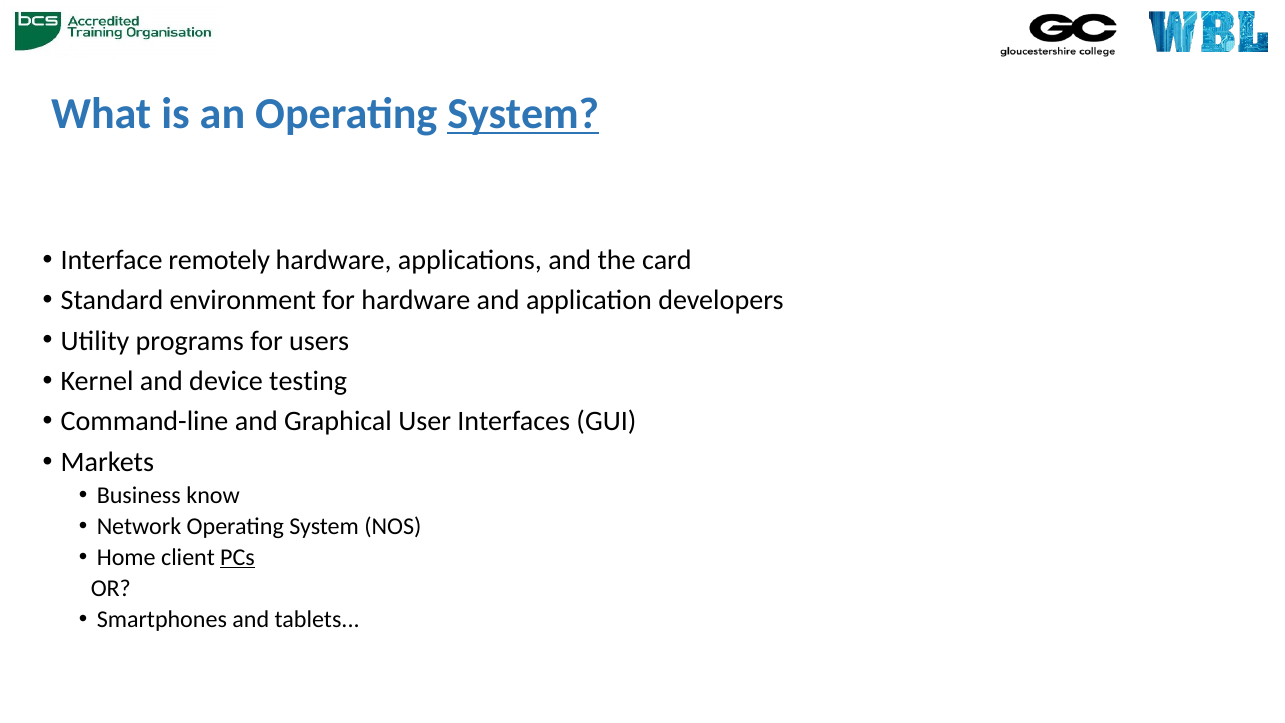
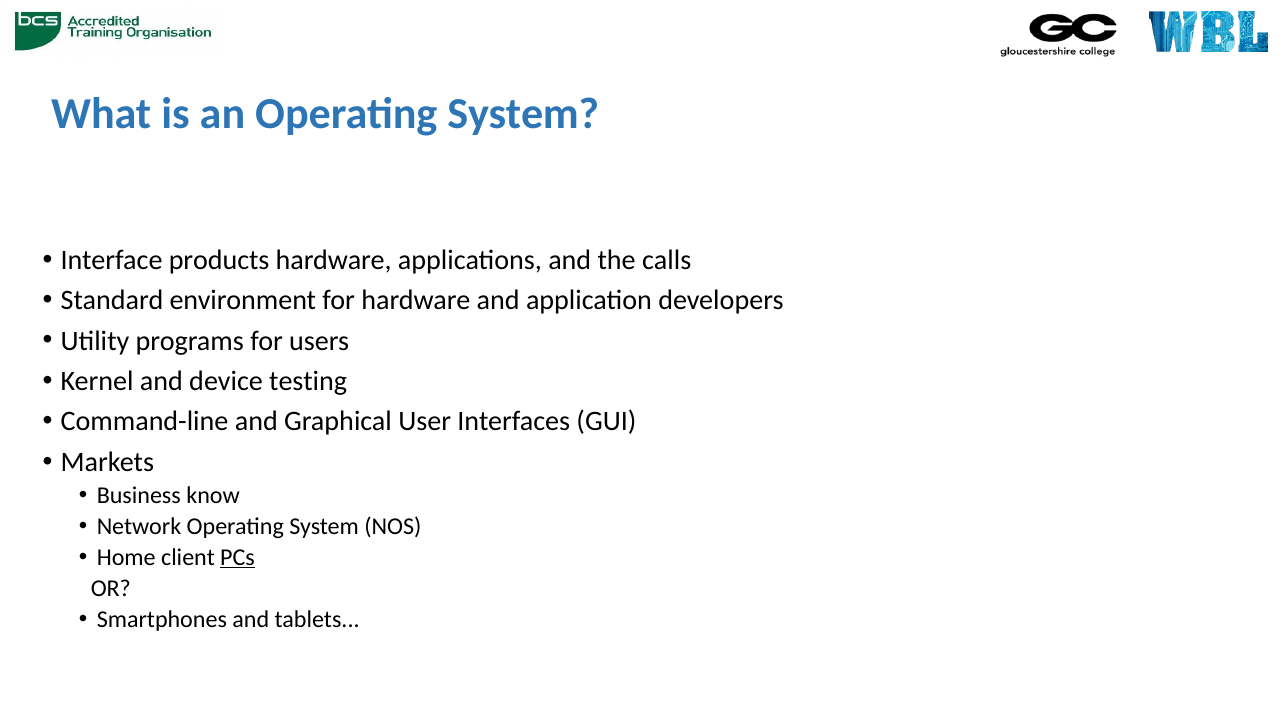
System at (523, 114) underline: present -> none
remotely: remotely -> products
card: card -> calls
